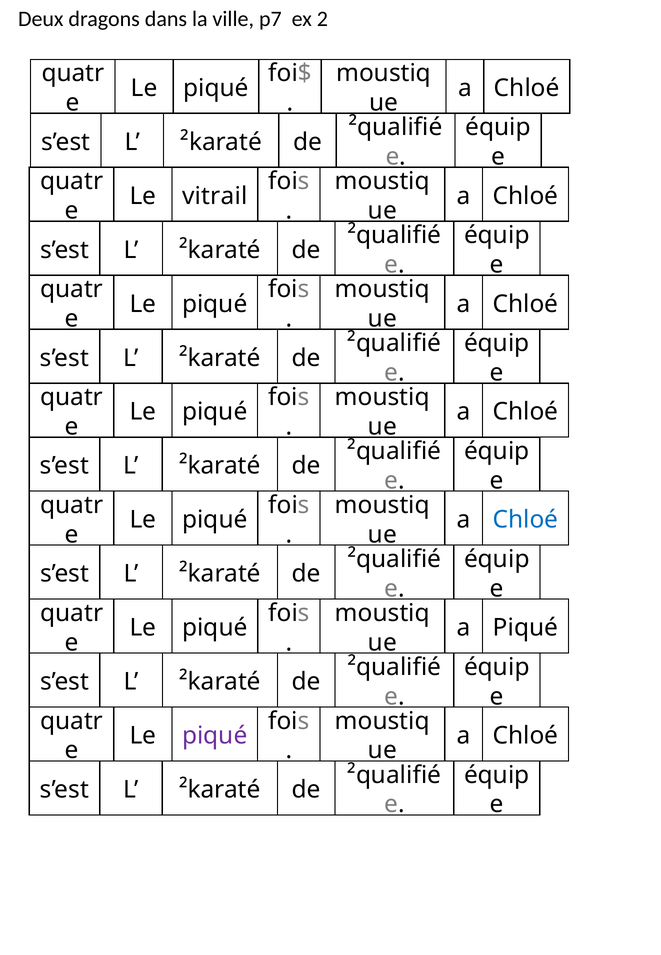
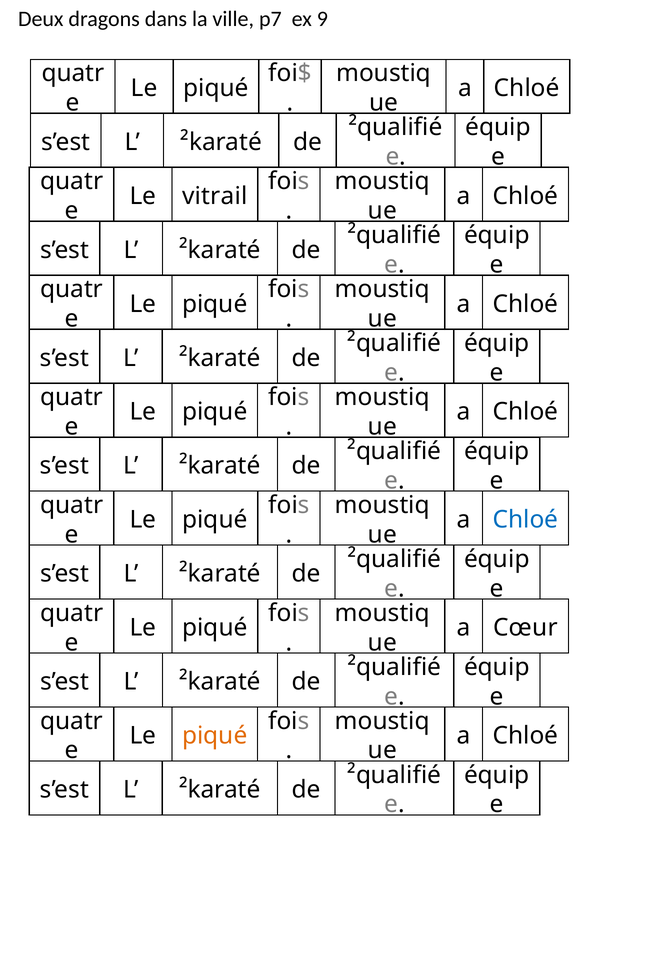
2: 2 -> 9
Piqué at (525, 628): Piqué -> Cœur
piqué at (215, 736) colour: purple -> orange
